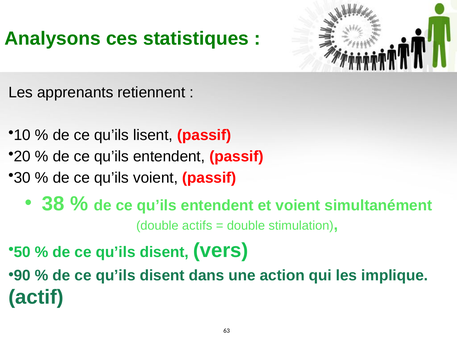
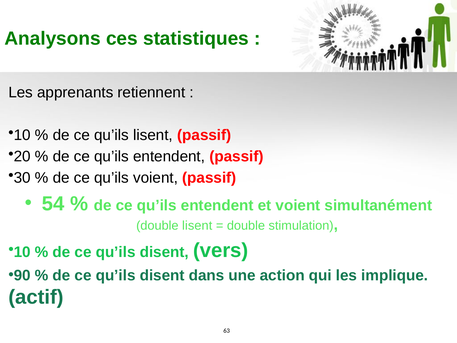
38: 38 -> 54
double actifs: actifs -> lisent
50: 50 -> 10
